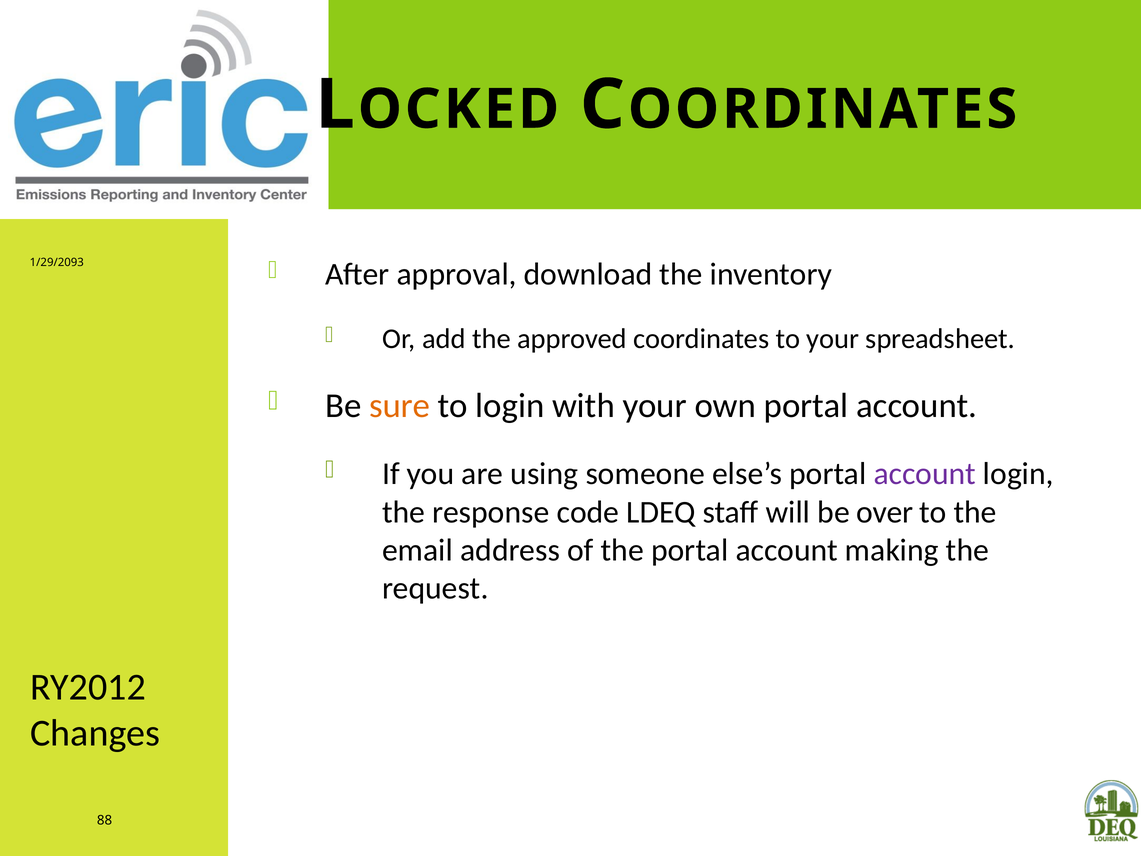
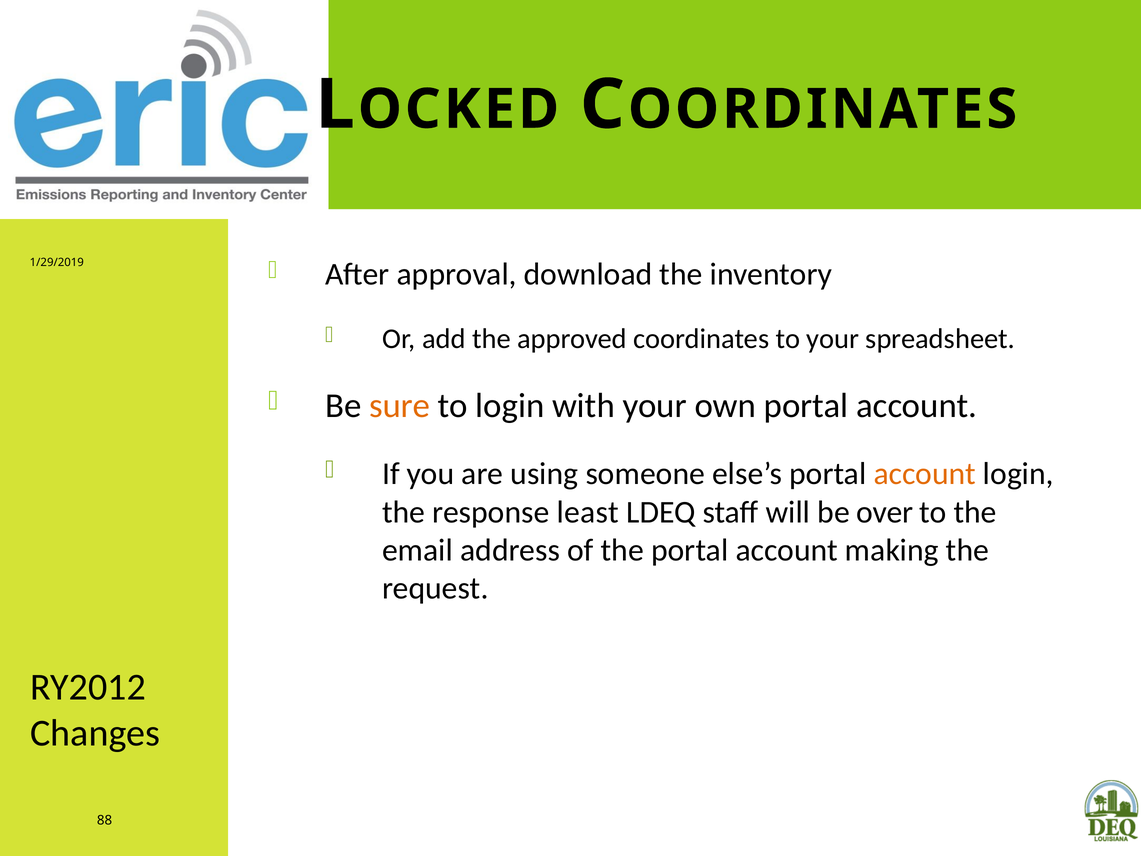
1/29/2093: 1/29/2093 -> 1/29/2019
account at (925, 474) colour: purple -> orange
code: code -> least
